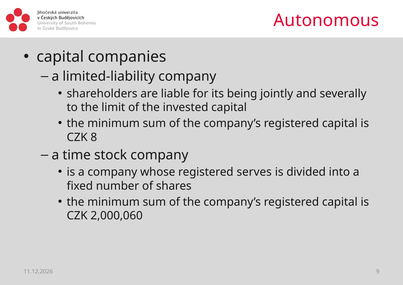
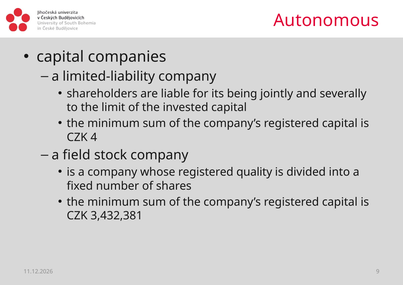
8: 8 -> 4
time: time -> field
serves: serves -> quality
2,000,060: 2,000,060 -> 3,432,381
